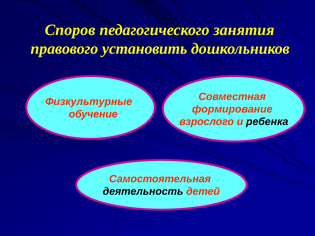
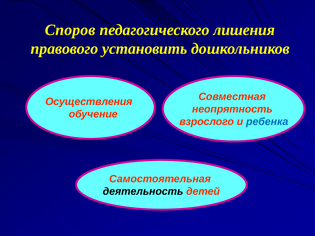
занятия: занятия -> лишения
Физкультурные: Физкультурные -> Осуществления
формирование: формирование -> неопрятность
ребенка colour: black -> blue
